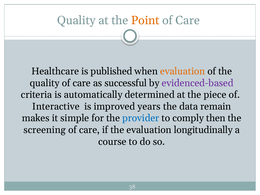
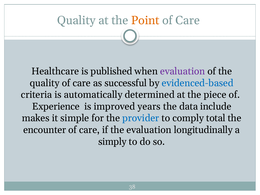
evaluation at (183, 71) colour: orange -> purple
evidenced-based colour: purple -> blue
Interactive: Interactive -> Experience
remain: remain -> include
then: then -> total
screening: screening -> encounter
course: course -> simply
